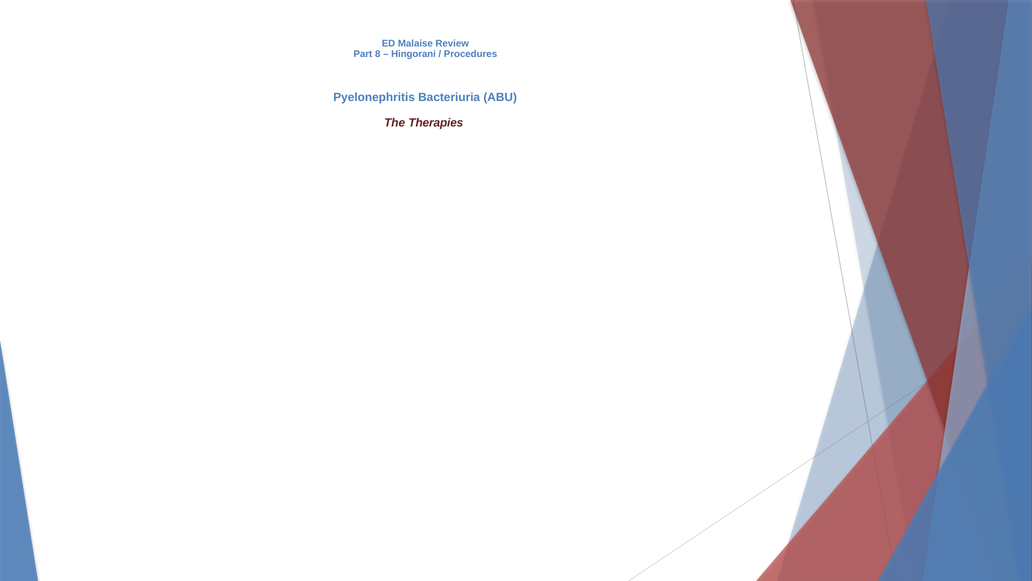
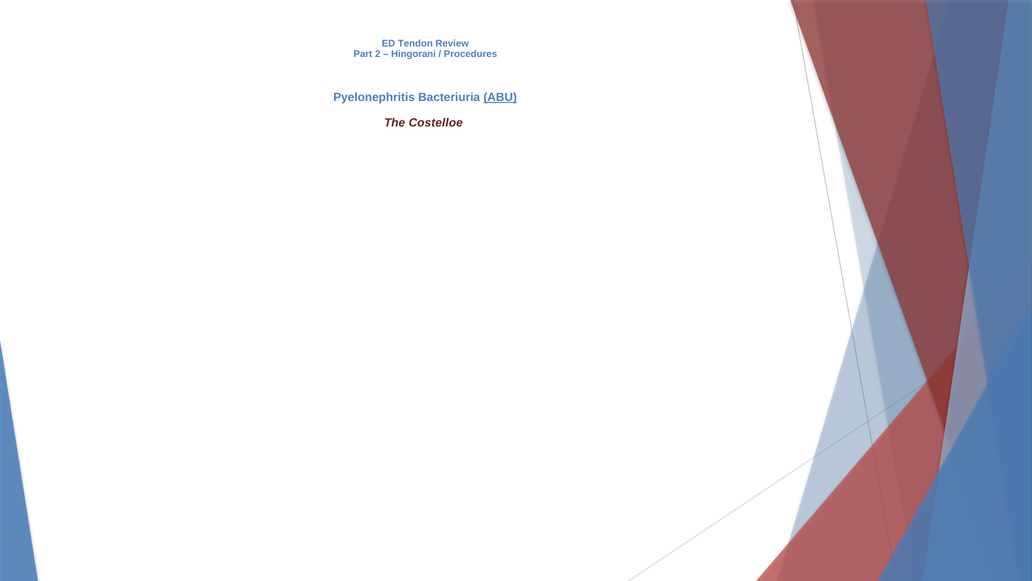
Malaise: Malaise -> Tendon
8: 8 -> 2
ABU underline: none -> present
Therapies: Therapies -> Costelloe
